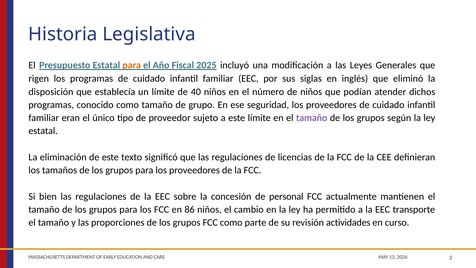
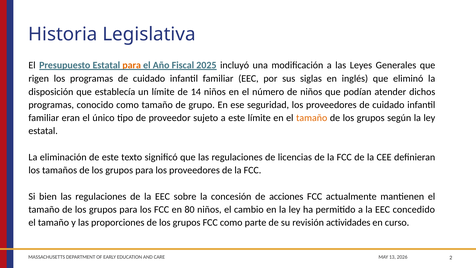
40: 40 -> 14
tamaño at (312, 118) colour: purple -> orange
personal: personal -> acciones
86: 86 -> 80
transporte: transporte -> concedido
